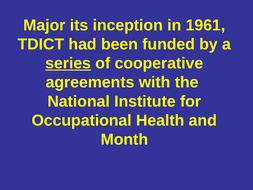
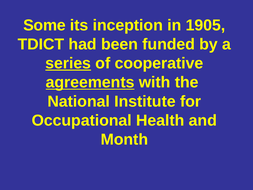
Major: Major -> Some
1961: 1961 -> 1905
agreements underline: none -> present
